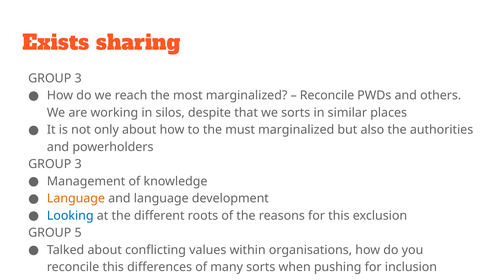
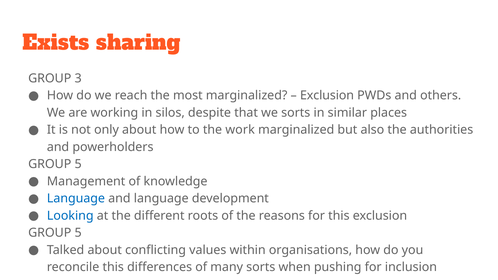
Reconcile at (327, 95): Reconcile -> Exclusion
must: must -> work
3 at (78, 164): 3 -> 5
Language at (76, 199) colour: orange -> blue
